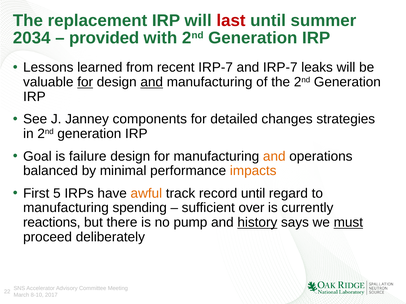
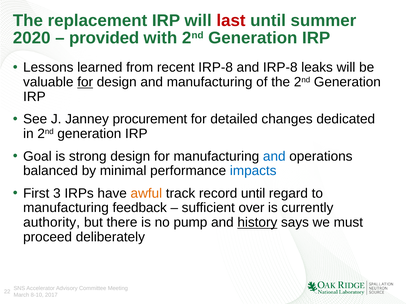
2034: 2034 -> 2020
recent IRP-7: IRP-7 -> IRP-8
and IRP-7: IRP-7 -> IRP-8
and at (152, 82) underline: present -> none
components: components -> procurement
strategies: strategies -> dedicated
failure: failure -> strong
and at (274, 156) colour: orange -> blue
impacts colour: orange -> blue
5: 5 -> 3
spending: spending -> feedback
reactions: reactions -> authority
must underline: present -> none
